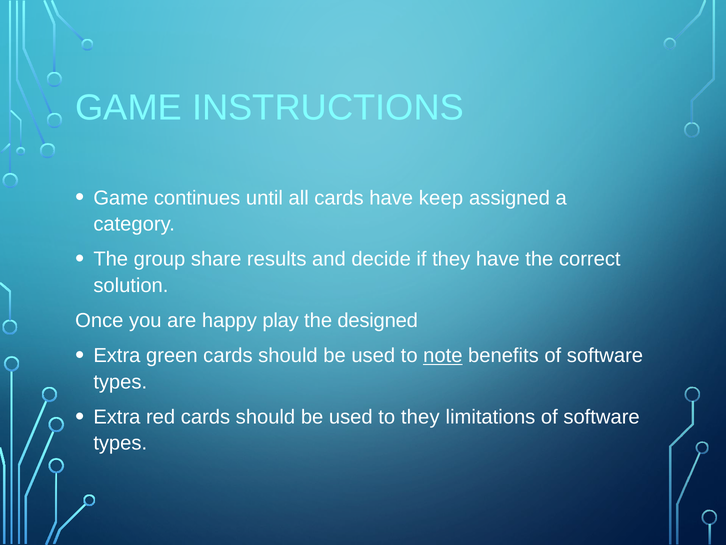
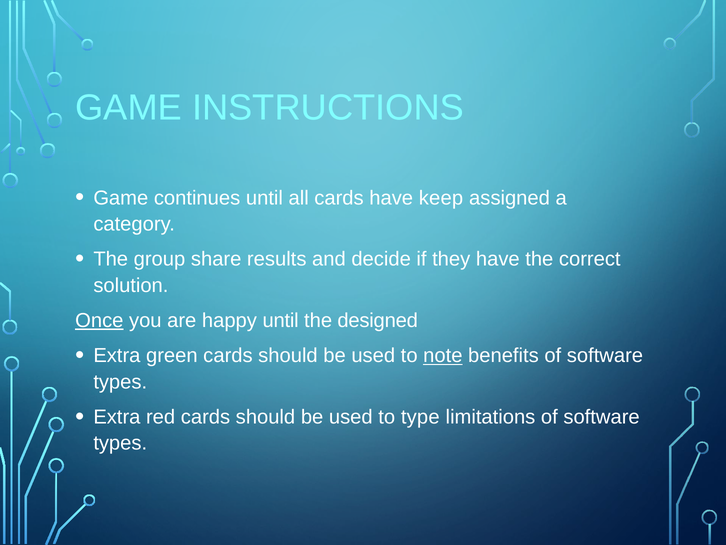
Once underline: none -> present
happy play: play -> until
to they: they -> type
